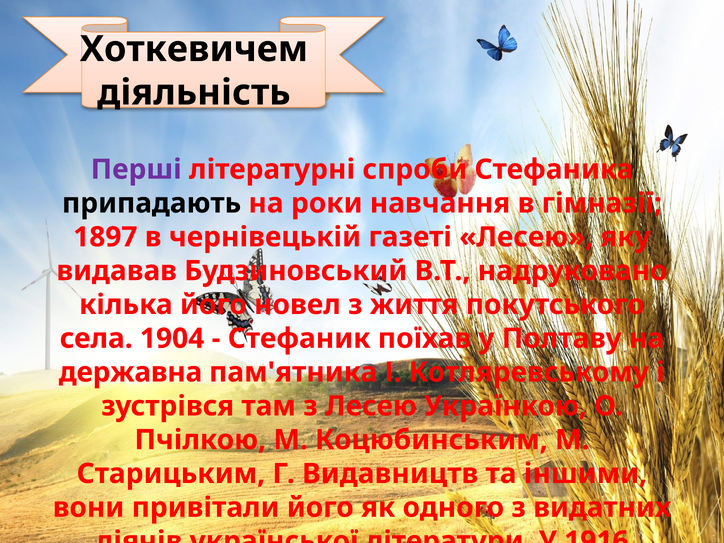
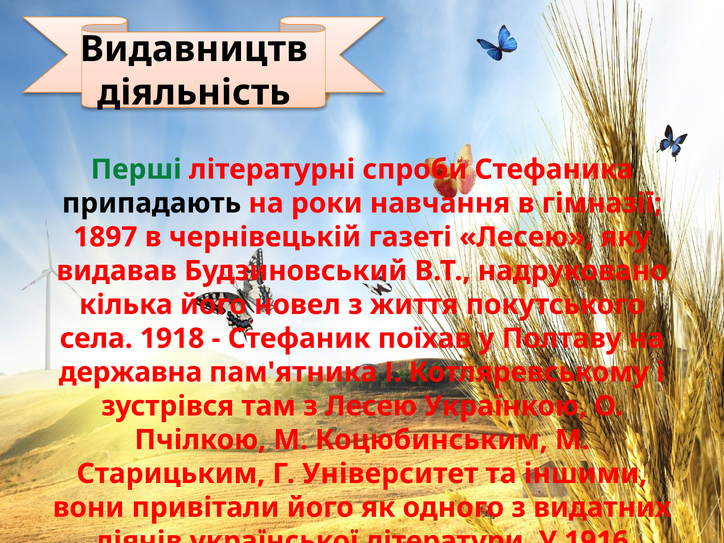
Хоткевичем: Хоткевичем -> Видавництв
Перші colour: purple -> green
1904: 1904 -> 1918
Видавництв: Видавництв -> Університет
